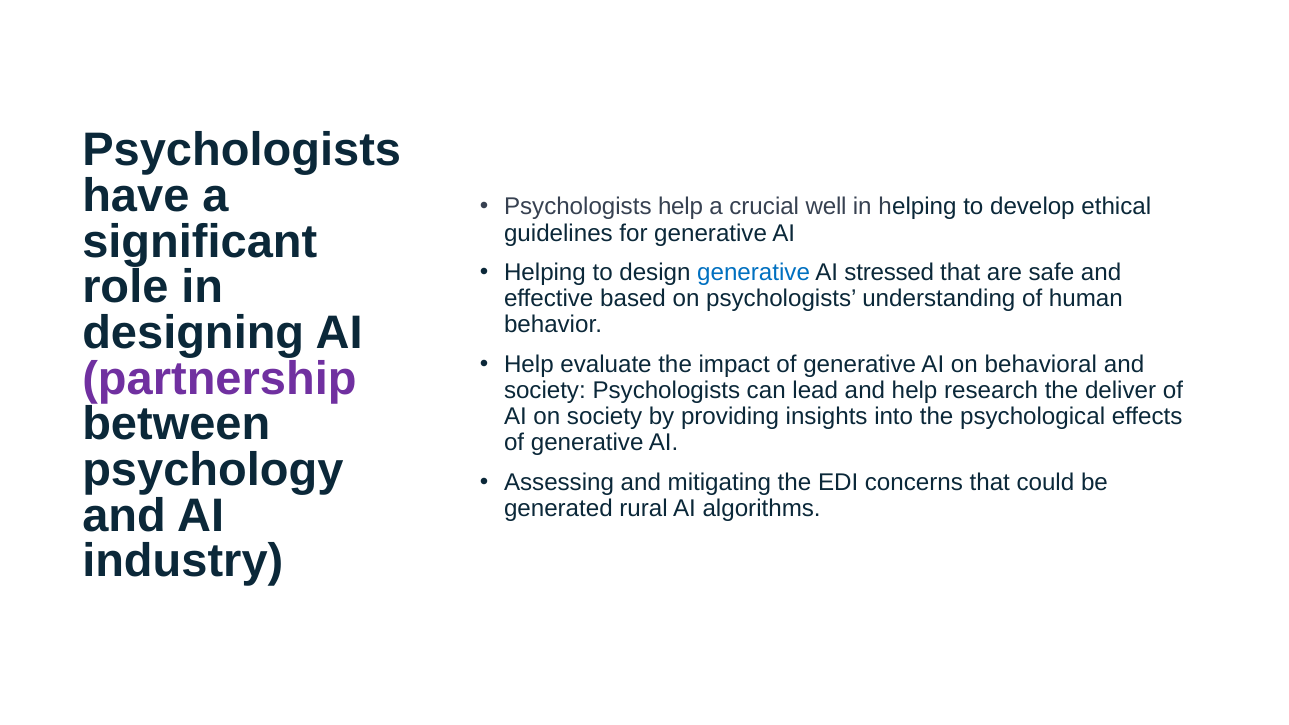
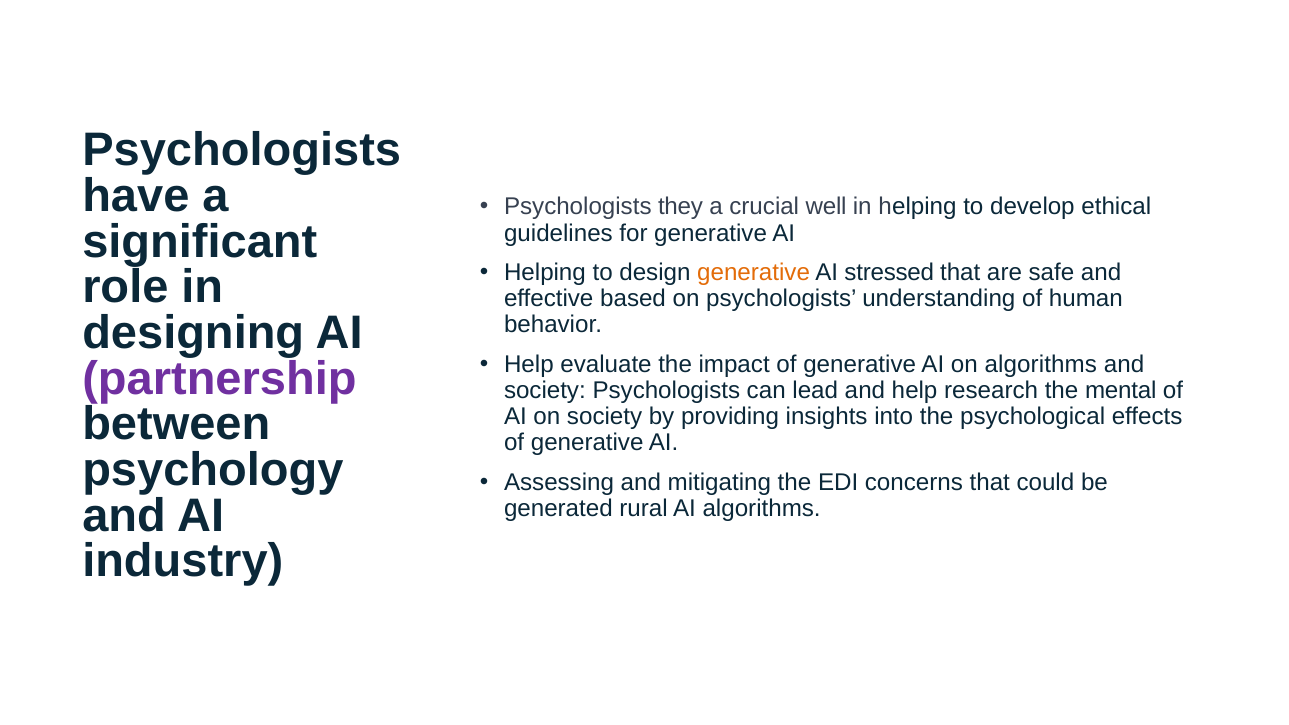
Psychologists help: help -> they
generative at (754, 273) colour: blue -> orange
on behavioral: behavioral -> algorithms
deliver: deliver -> mental
